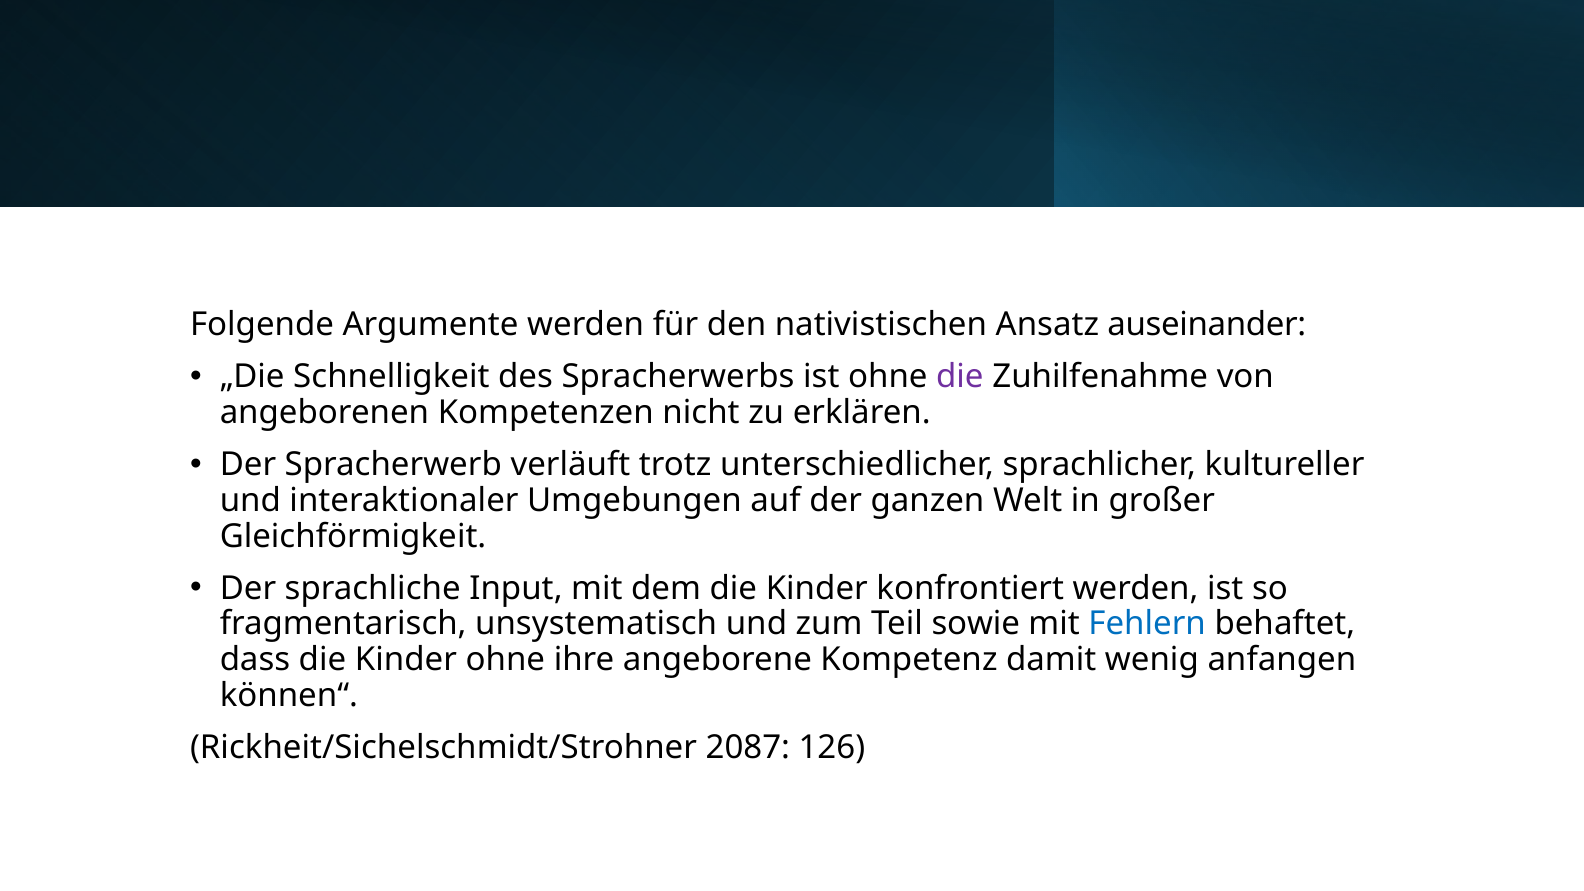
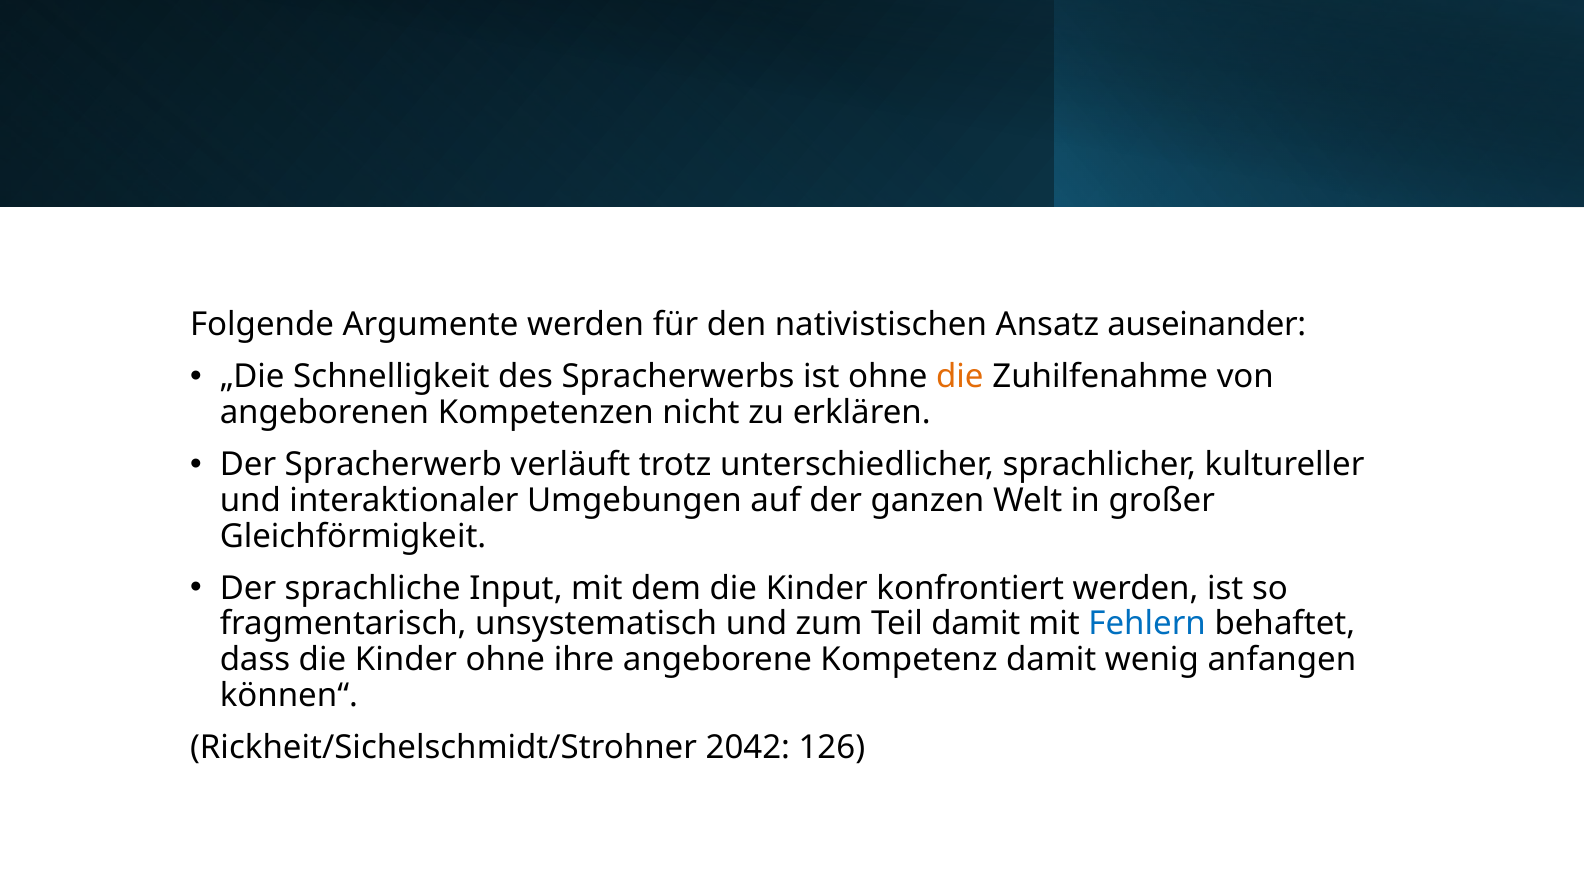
die at (960, 377) colour: purple -> orange
Teil sowie: sowie -> damit
2087: 2087 -> 2042
